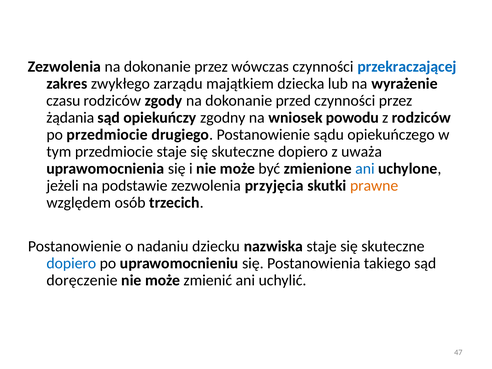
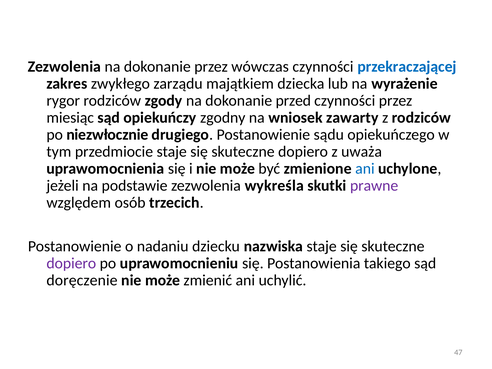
czasu: czasu -> rygor
żądania: żądania -> miesiąc
powodu: powodu -> zawarty
po przedmiocie: przedmiocie -> niezwłocznie
przyjęcia: przyjęcia -> wykreśla
prawne colour: orange -> purple
dopiero at (71, 263) colour: blue -> purple
